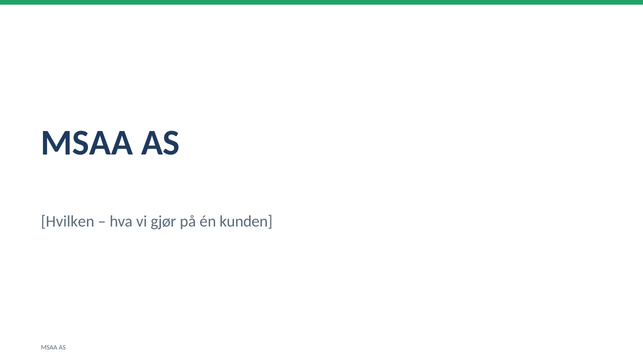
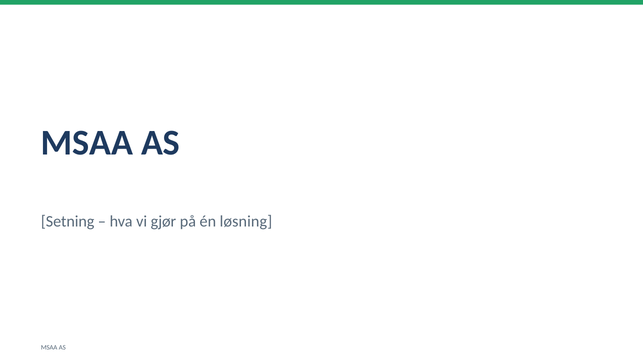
Hvilken: Hvilken -> Setning
kunden: kunden -> løsning
